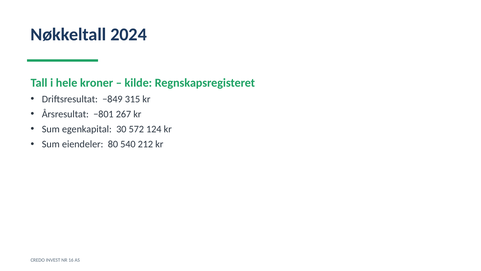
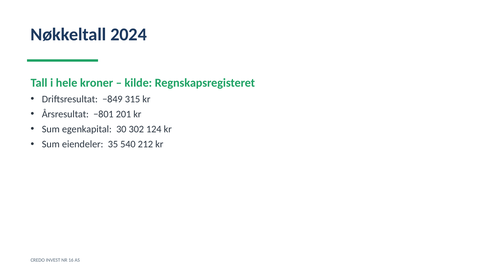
267: 267 -> 201
572: 572 -> 302
80: 80 -> 35
